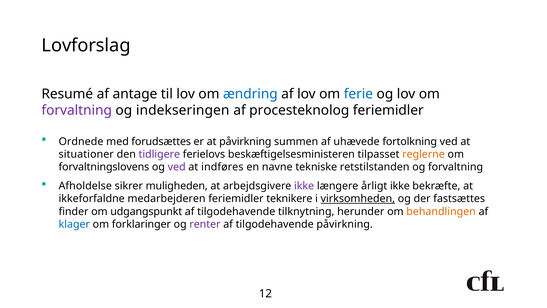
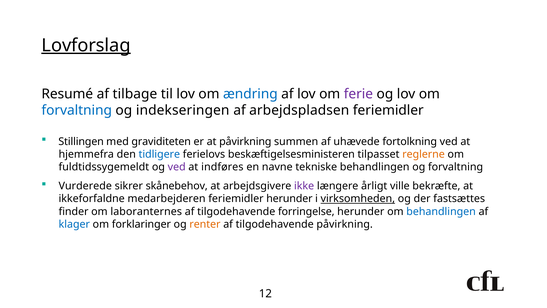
Lovforslag underline: none -> present
antage: antage -> tilbage
ferie colour: blue -> purple
forvaltning at (77, 110) colour: purple -> blue
procesteknolog: procesteknolog -> arbejdspladsen
Ordnede: Ordnede -> Stillingen
forudsættes: forudsættes -> graviditeten
situationer: situationer -> hjemmefra
tidligere colour: purple -> blue
forvaltningslovens: forvaltningslovens -> fuldtidssygemeldt
tekniske retstilstanden: retstilstanden -> behandlingen
Afholdelse: Afholdelse -> Vurderede
muligheden: muligheden -> skånebehov
årligt ikke: ikke -> ville
feriemidler teknikere: teknikere -> herunder
udgangspunkt: udgangspunkt -> laboranternes
tilknytning: tilknytning -> forringelse
behandlingen at (441, 211) colour: orange -> blue
renter colour: purple -> orange
